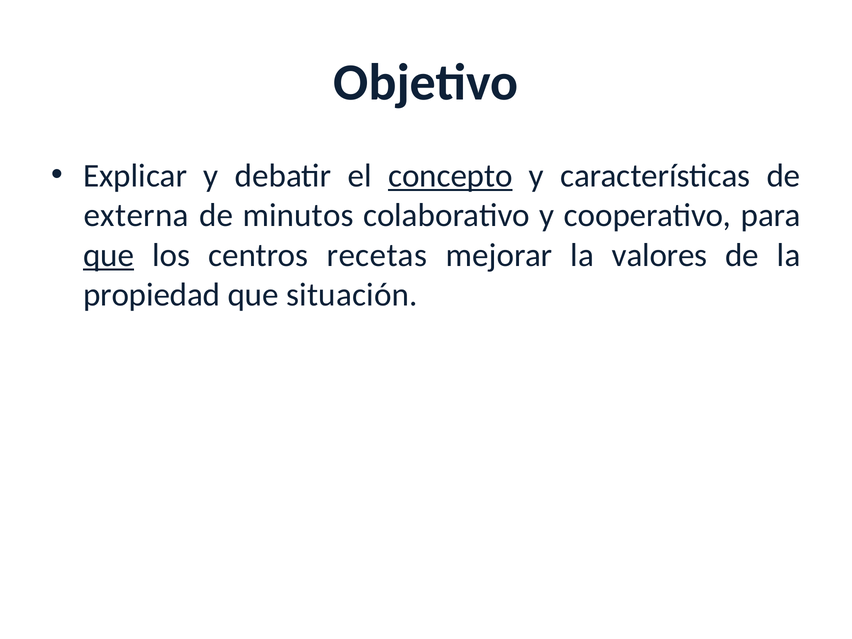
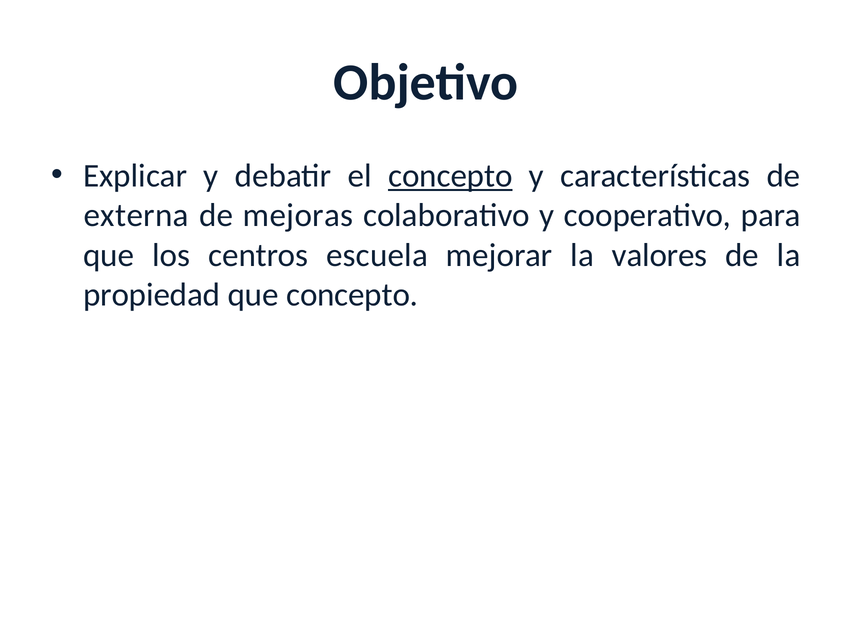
minutos: minutos -> mejoras
que at (109, 255) underline: present -> none
recetas: recetas -> escuela
que situación: situación -> concepto
